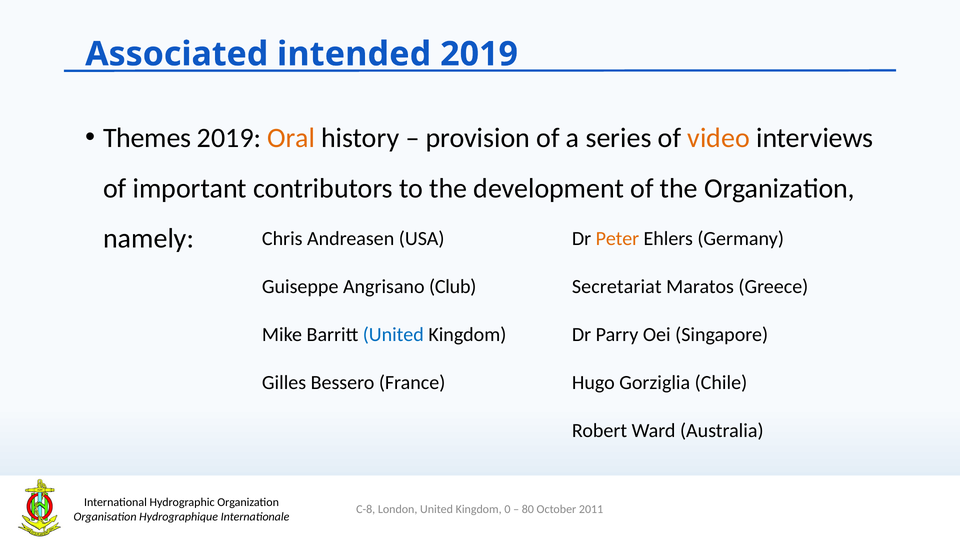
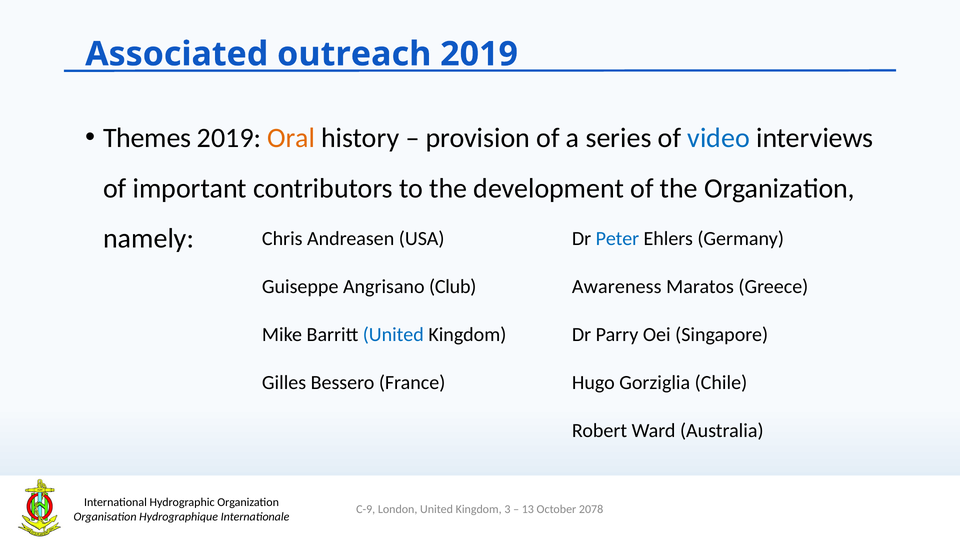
intended: intended -> outreach
video colour: orange -> blue
Peter colour: orange -> blue
Secretariat: Secretariat -> Awareness
C-8: C-8 -> C-9
0: 0 -> 3
80: 80 -> 13
2011: 2011 -> 2078
